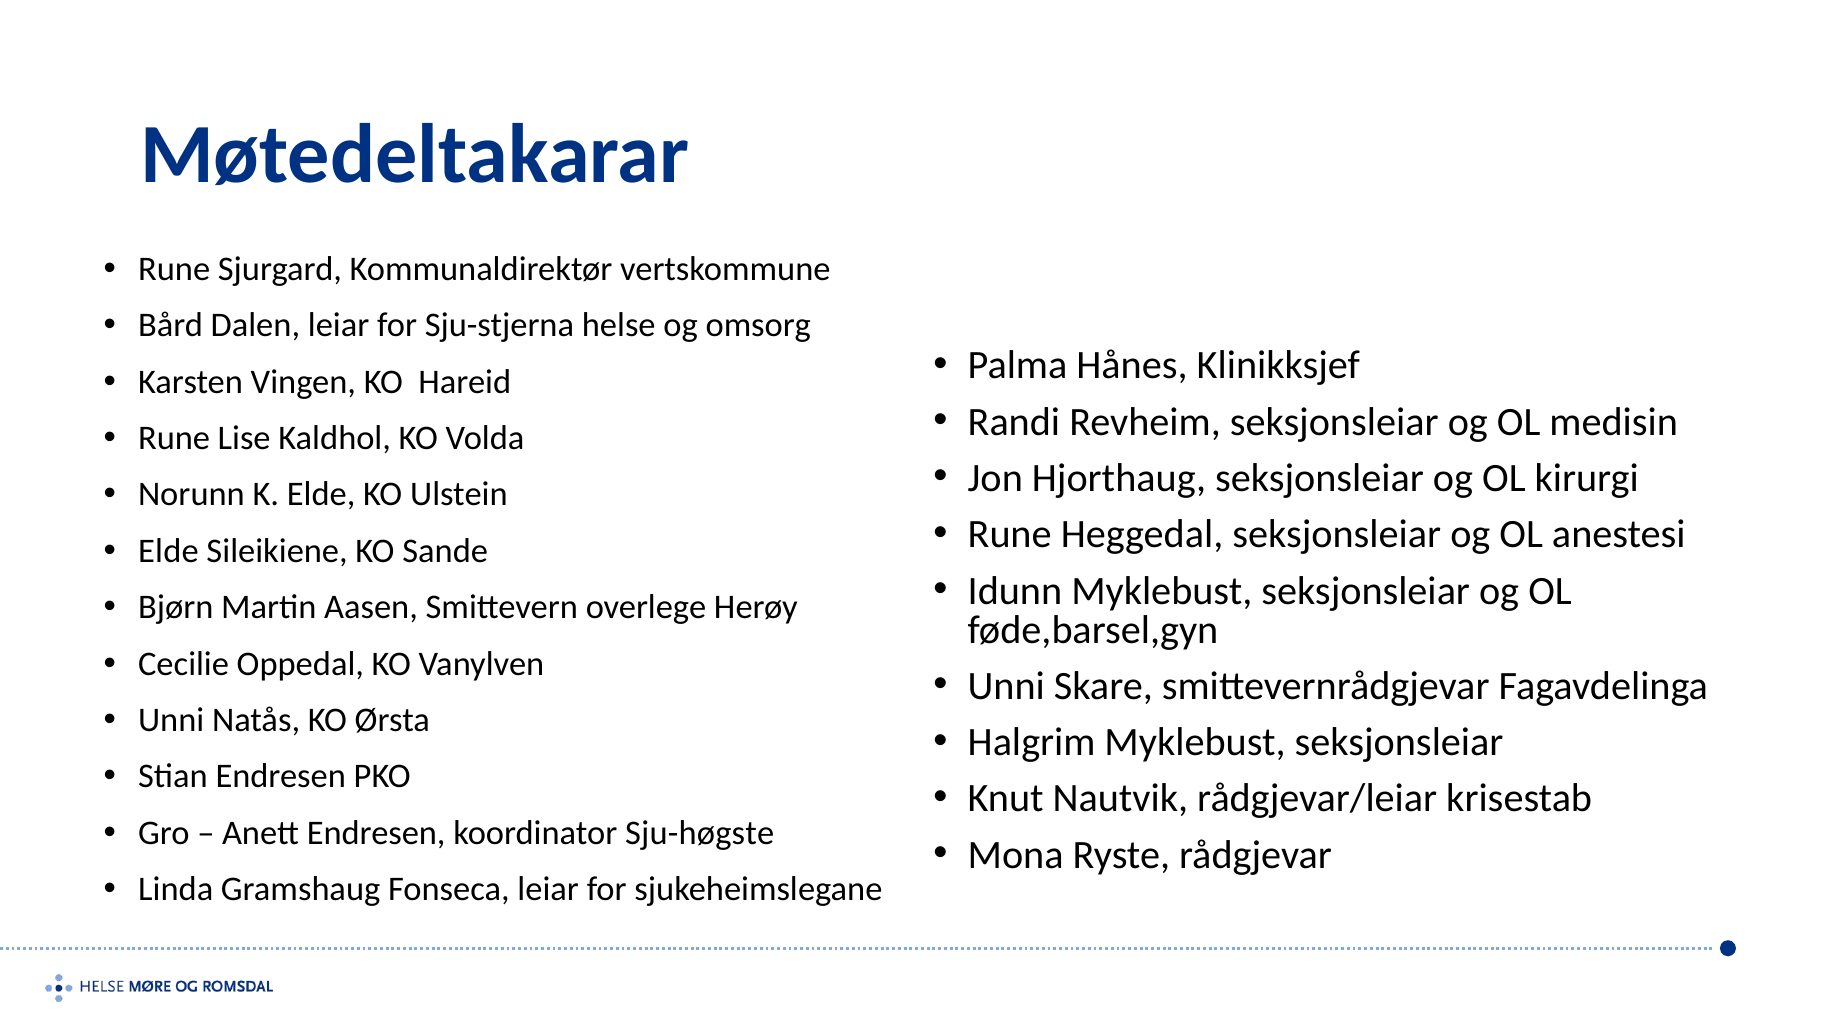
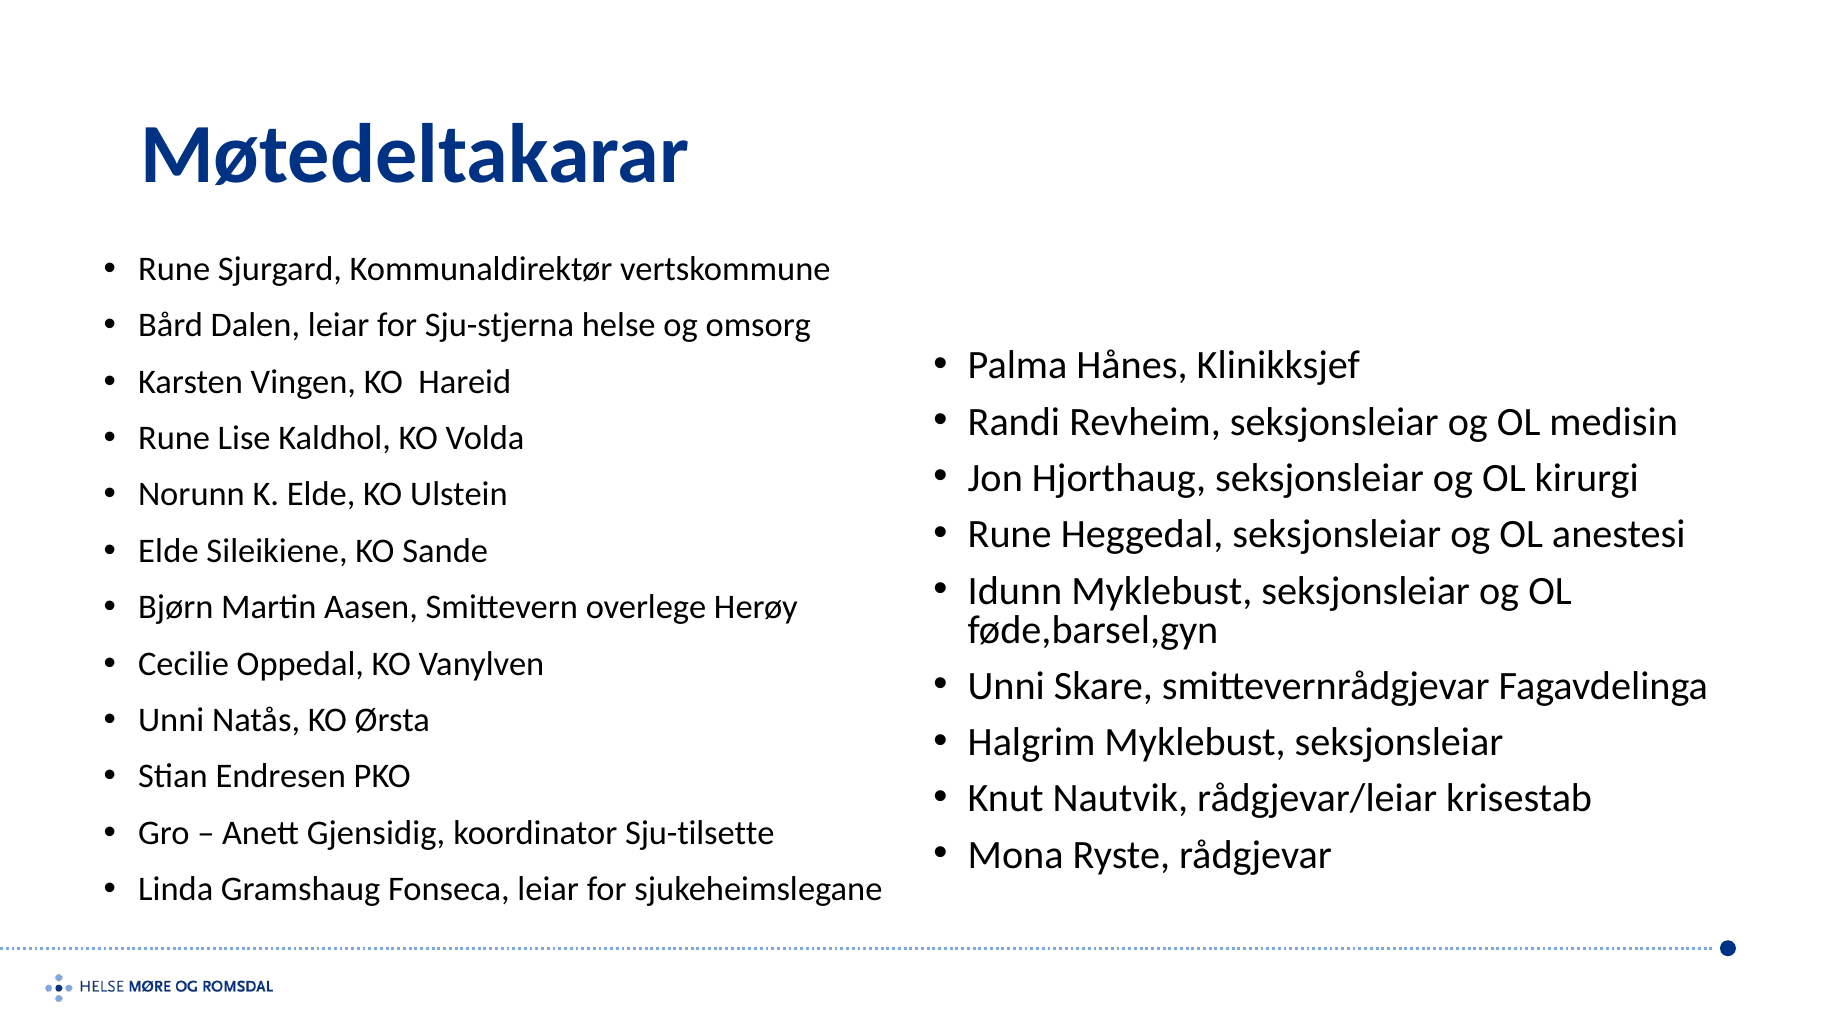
Anett Endresen: Endresen -> Gjensidig
Sju-høgste: Sju-høgste -> Sju-tilsette
